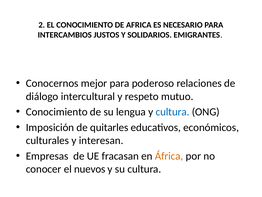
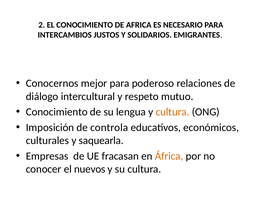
cultura at (173, 112) colour: blue -> orange
quitarles: quitarles -> controla
interesan: interesan -> saquearla
